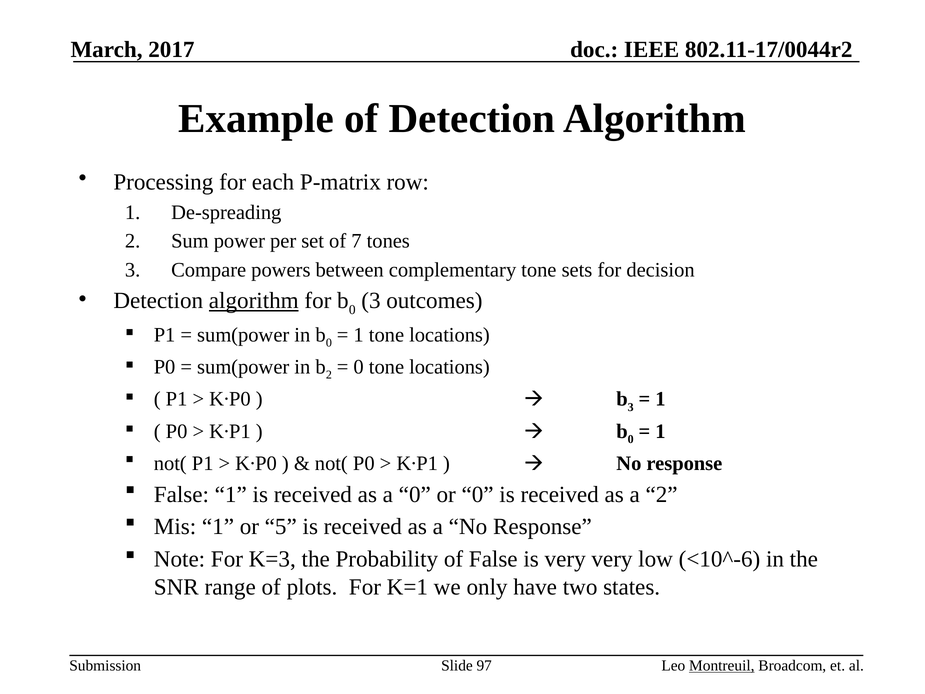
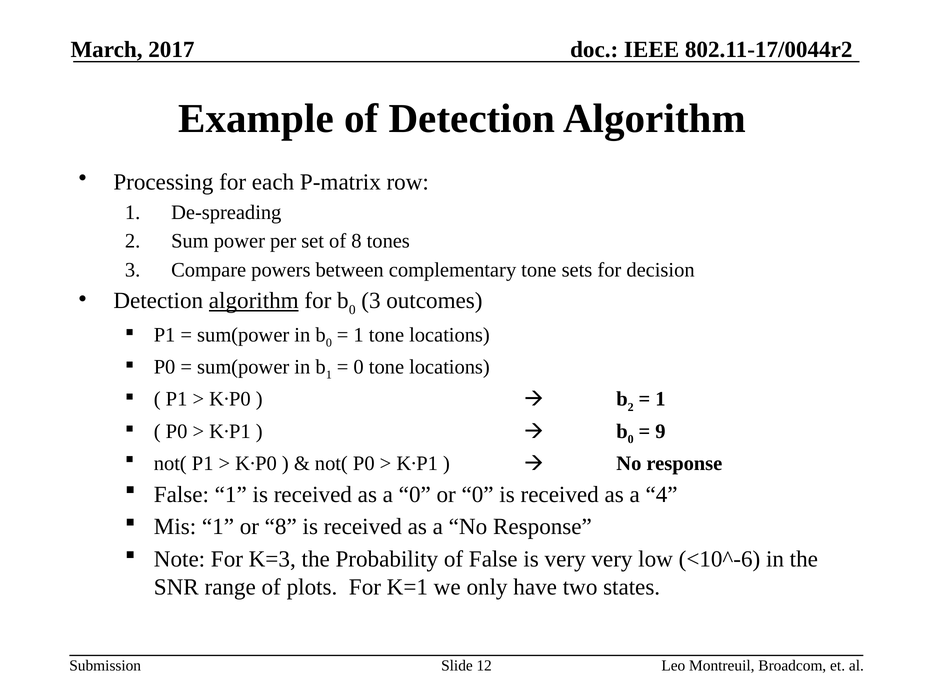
of 7: 7 -> 8
2 at (329, 375): 2 -> 1
3 at (631, 407): 3 -> 2
1 at (660, 431): 1 -> 9
a 2: 2 -> 4
or 5: 5 -> 8
97: 97 -> 12
Montreuil underline: present -> none
